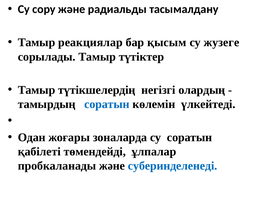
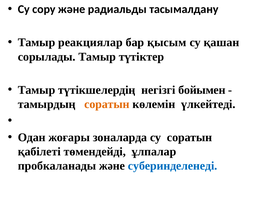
жузеге: жузеге -> қашан
олардың: олардың -> бойымен
соратын at (107, 104) colour: blue -> orange
